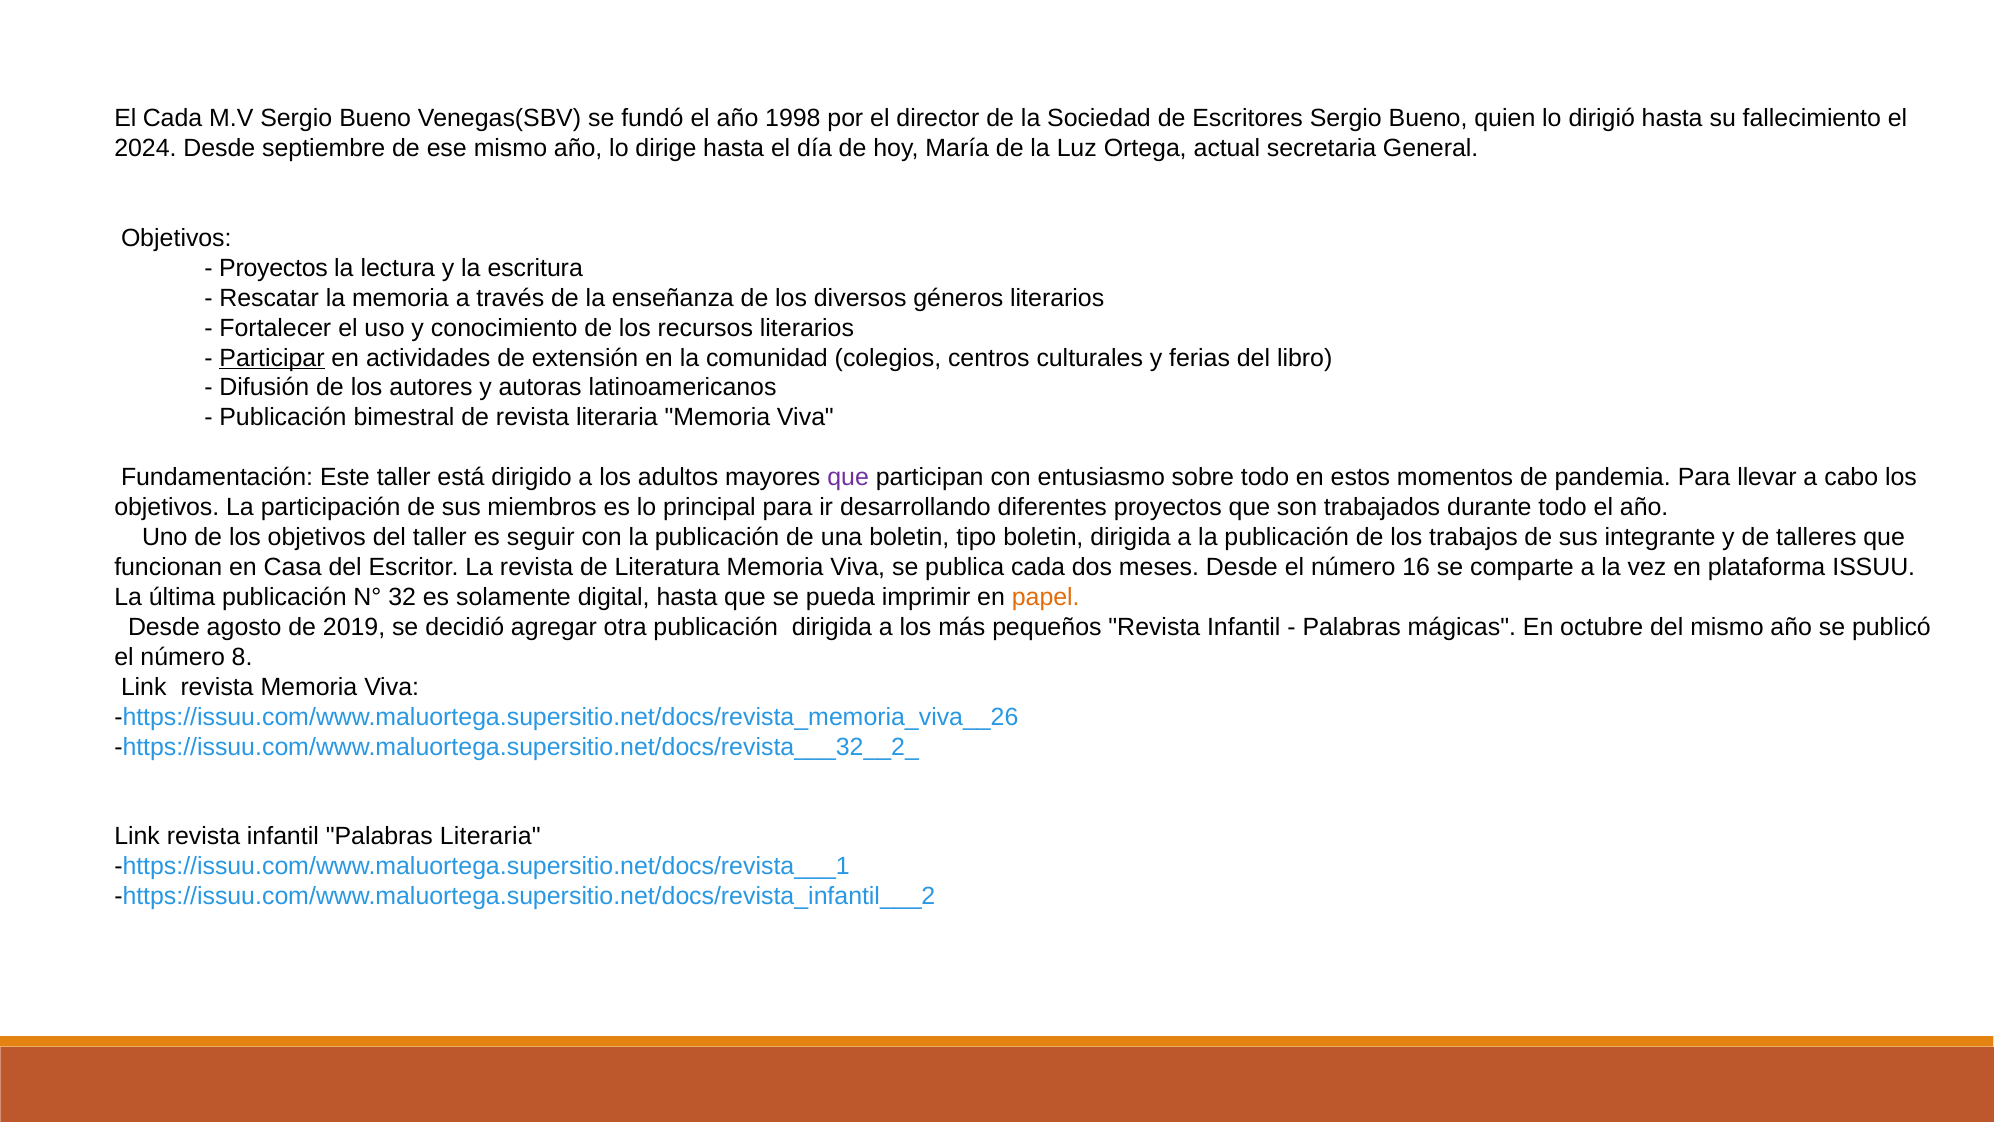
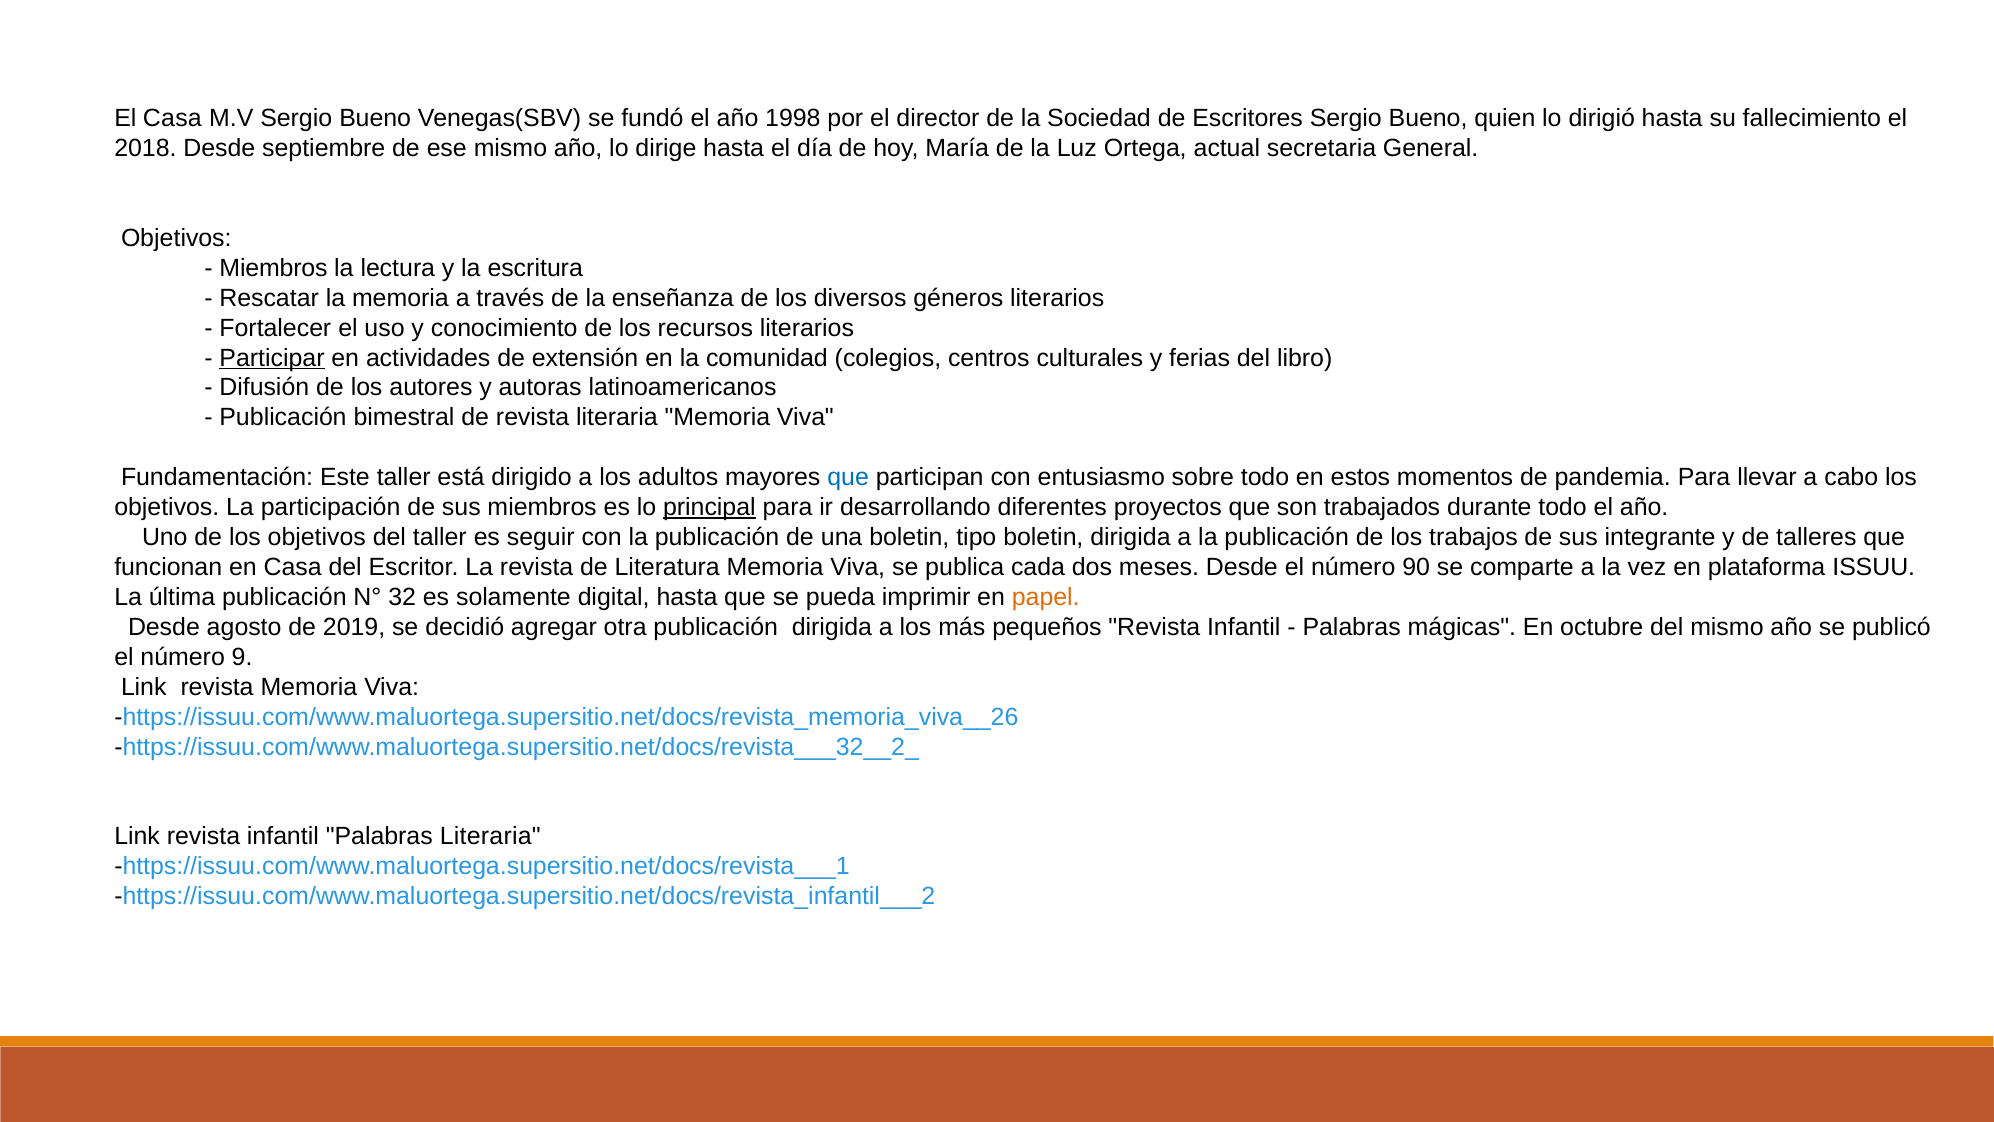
El Cada: Cada -> Casa
2024: 2024 -> 2018
Proyectos at (274, 268): Proyectos -> Miembros
que at (848, 477) colour: purple -> blue
principal underline: none -> present
16: 16 -> 90
8: 8 -> 9
